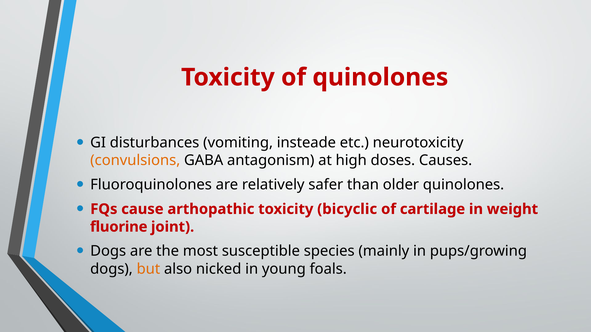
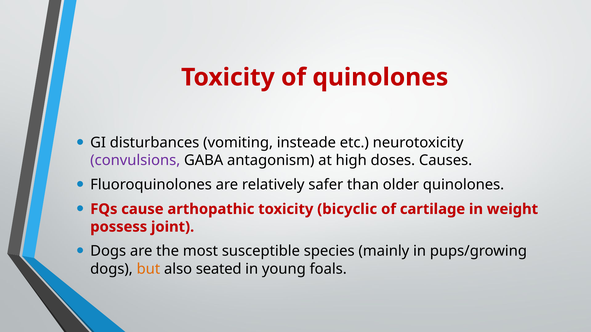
convulsions colour: orange -> purple
fluorine: fluorine -> possess
nicked: nicked -> seated
